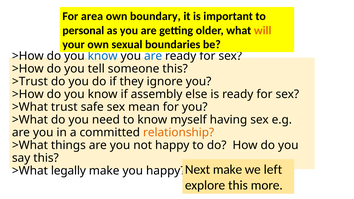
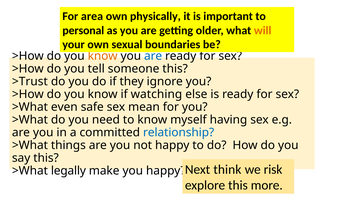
boundary: boundary -> physically
know at (103, 56) colour: blue -> orange
assembly: assembly -> watching
trust: trust -> even
relationship colour: orange -> blue
Next make: make -> think
left: left -> risk
